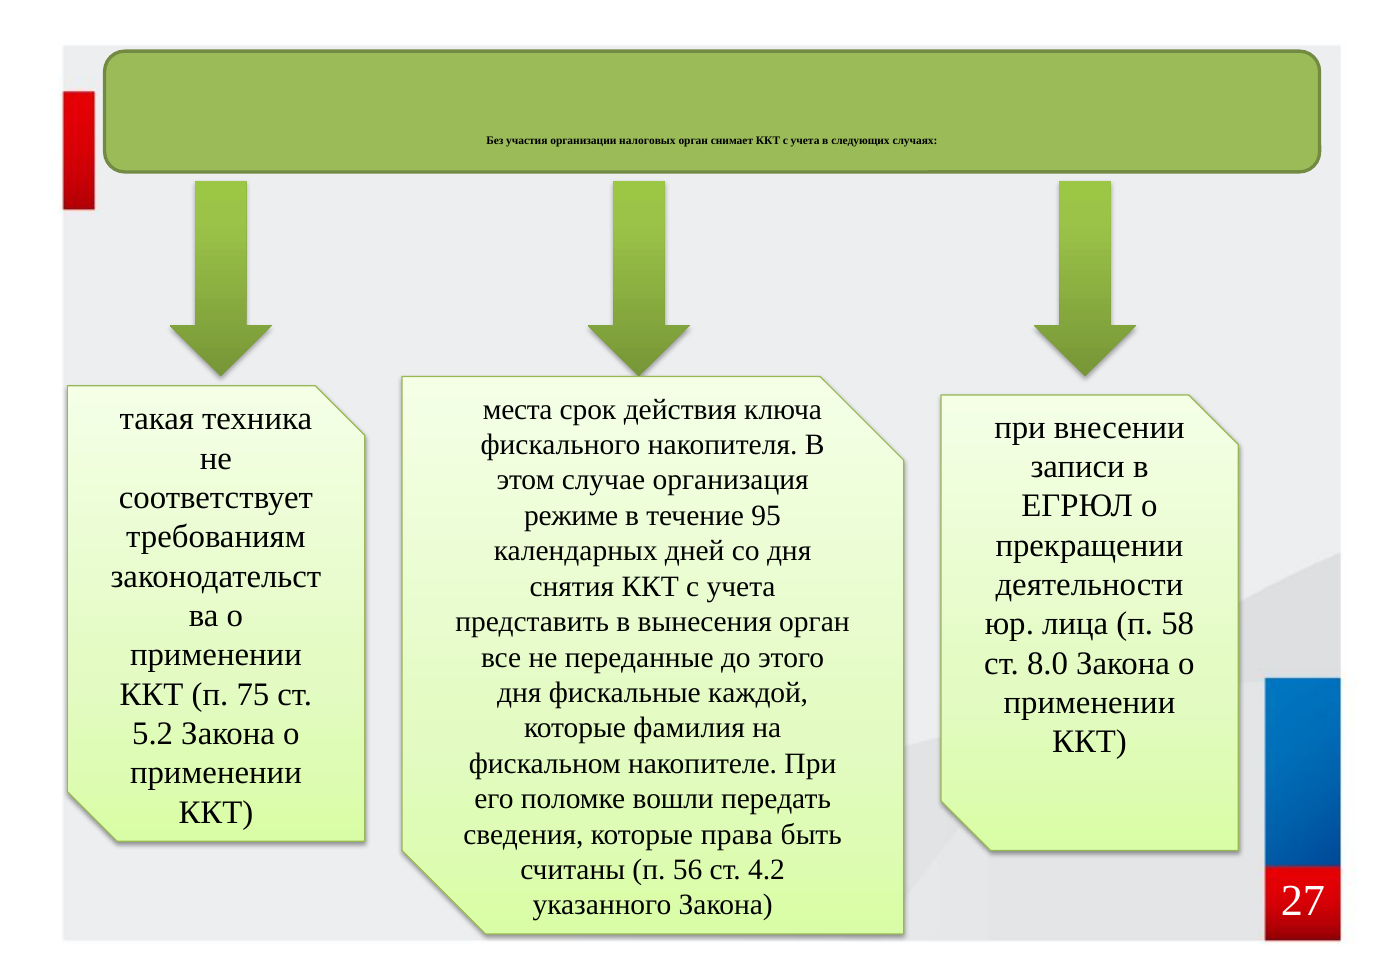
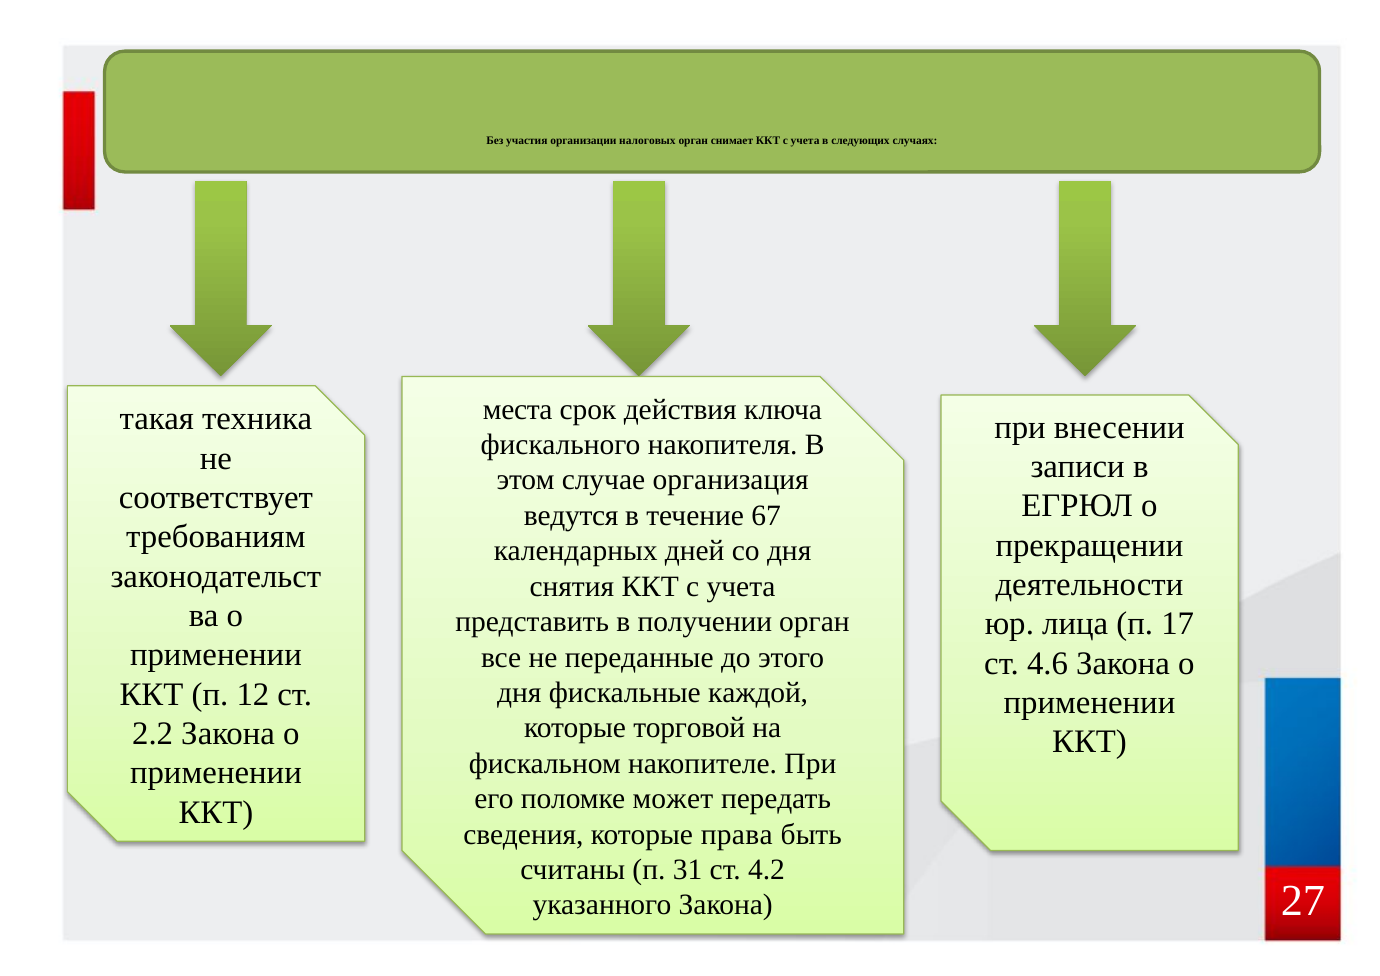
режиме: режиме -> ведутся
95: 95 -> 67
вынесения: вынесения -> получении
58: 58 -> 17
8.0: 8.0 -> 4.6
75: 75 -> 12
фамилия: фамилия -> торговой
5.2: 5.2 -> 2.2
вошли: вошли -> может
56: 56 -> 31
